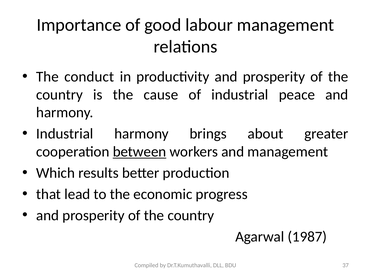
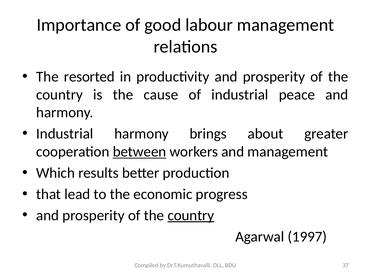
conduct: conduct -> resorted
country at (191, 216) underline: none -> present
1987: 1987 -> 1997
